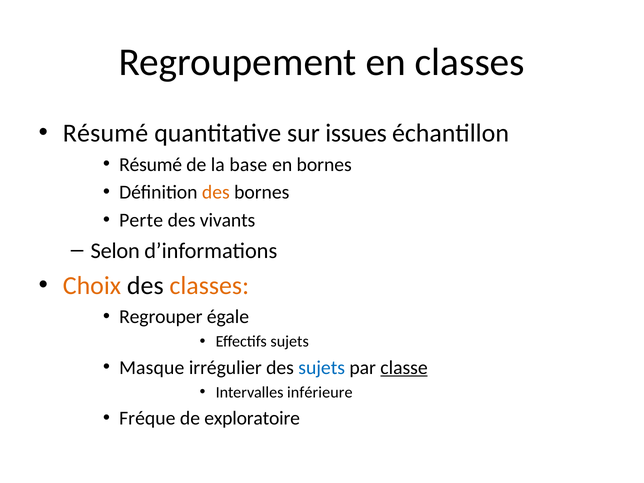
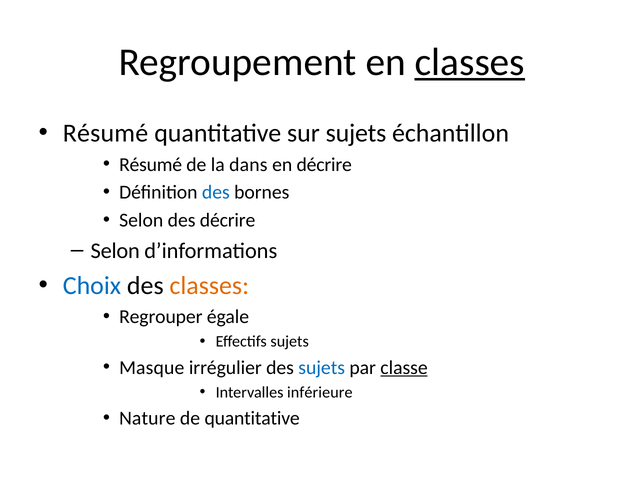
classes at (470, 62) underline: none -> present
sur issues: issues -> sujets
base: base -> dans
en bornes: bornes -> décrire
des at (216, 192) colour: orange -> blue
Perte at (141, 220): Perte -> Selon
des vivants: vivants -> décrire
Choix colour: orange -> blue
Fréque: Fréque -> Nature
de exploratoire: exploratoire -> quantitative
